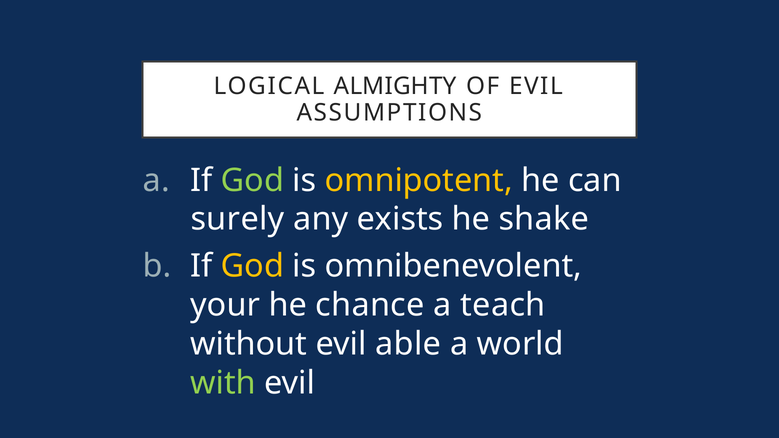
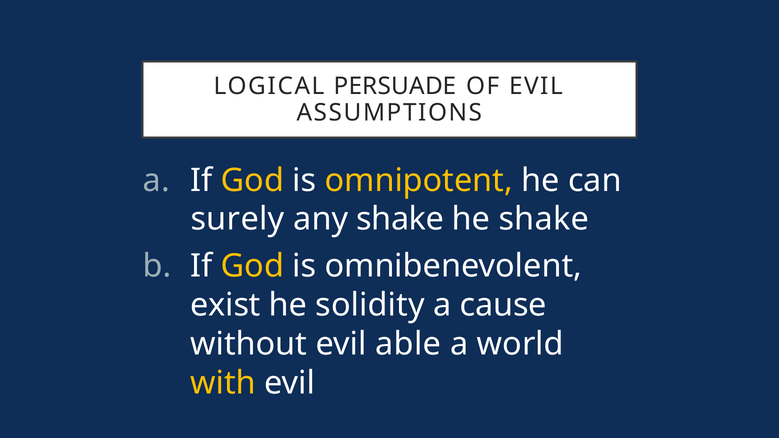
ALMIGHTY: ALMIGHTY -> PERSUADE
God at (252, 180) colour: light green -> yellow
any exists: exists -> shake
your: your -> exist
chance: chance -> solidity
teach: teach -> cause
with colour: light green -> yellow
